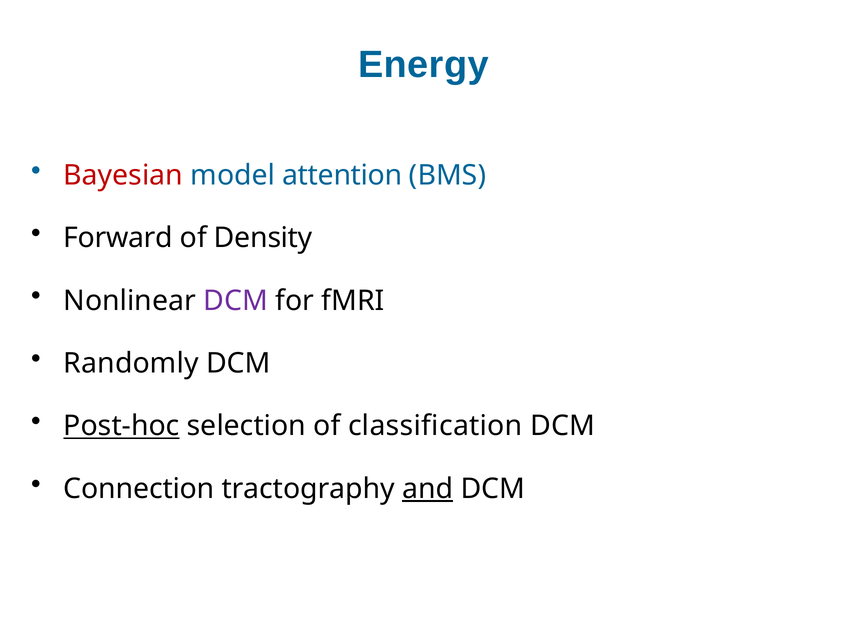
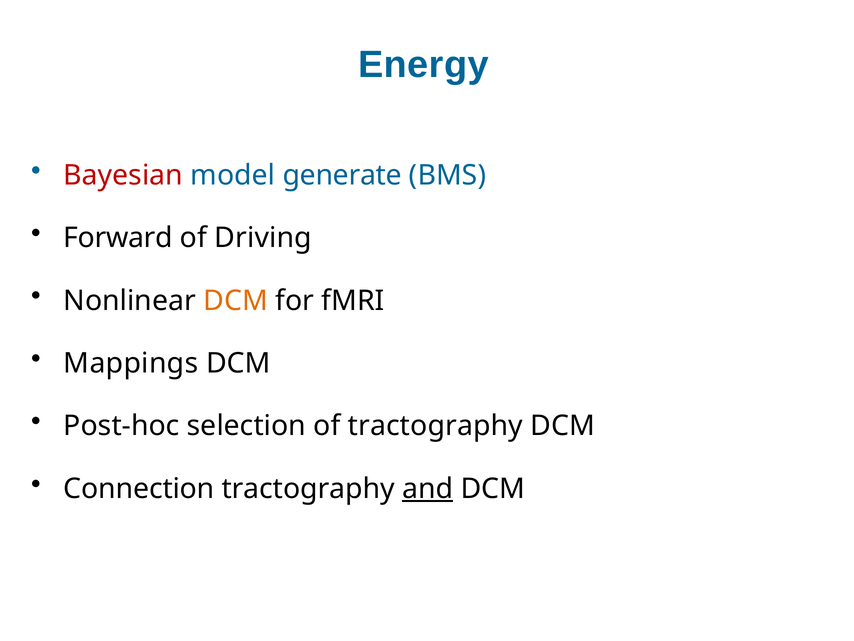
attention: attention -> generate
Density: Density -> Driving
DCM at (236, 300) colour: purple -> orange
Randomly: Randomly -> Mappings
Post-hoc underline: present -> none
of classification: classification -> tractography
